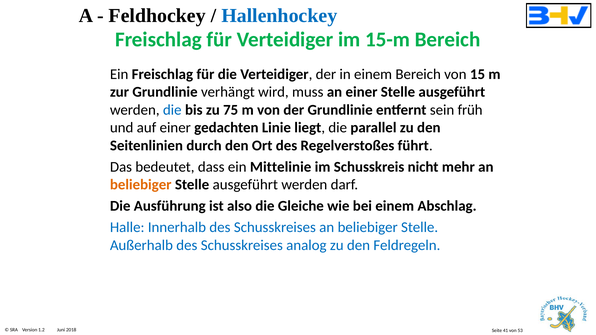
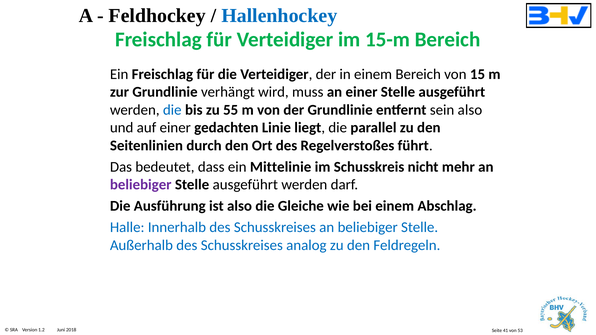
75: 75 -> 55
sein früh: früh -> also
beliebiger at (141, 185) colour: orange -> purple
